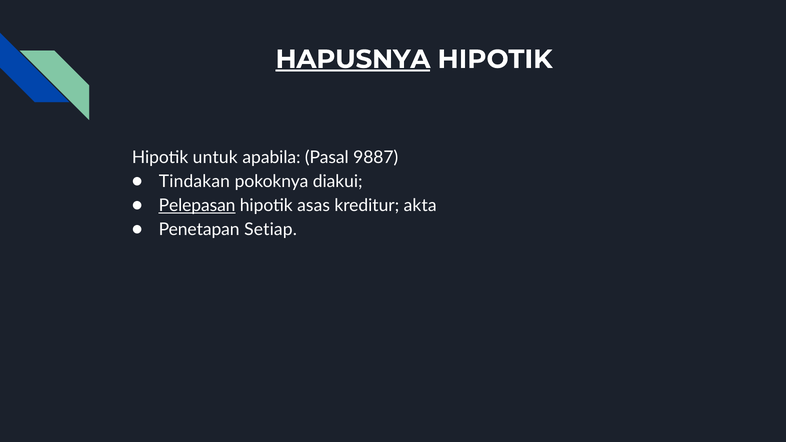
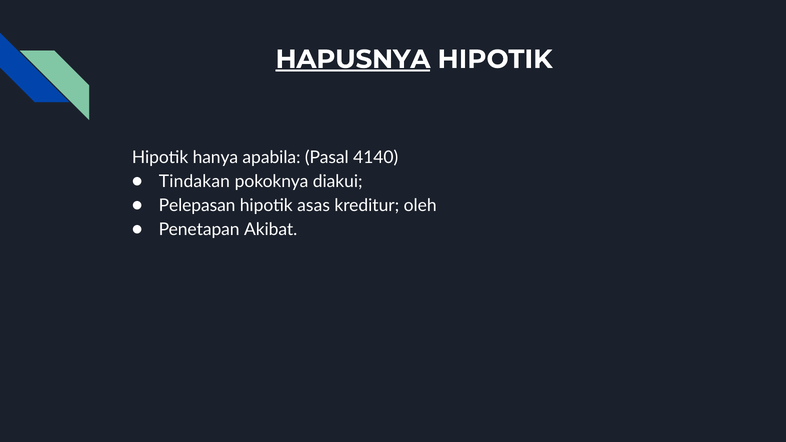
untuk: untuk -> hanya
9887: 9887 -> 4140
Pelepasan underline: present -> none
akta: akta -> oleh
Setiap: Setiap -> Akibat
